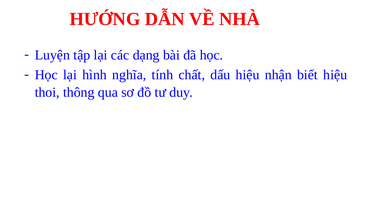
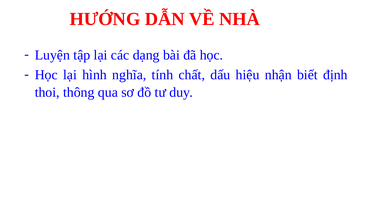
biết hiệu: hiệu -> định
